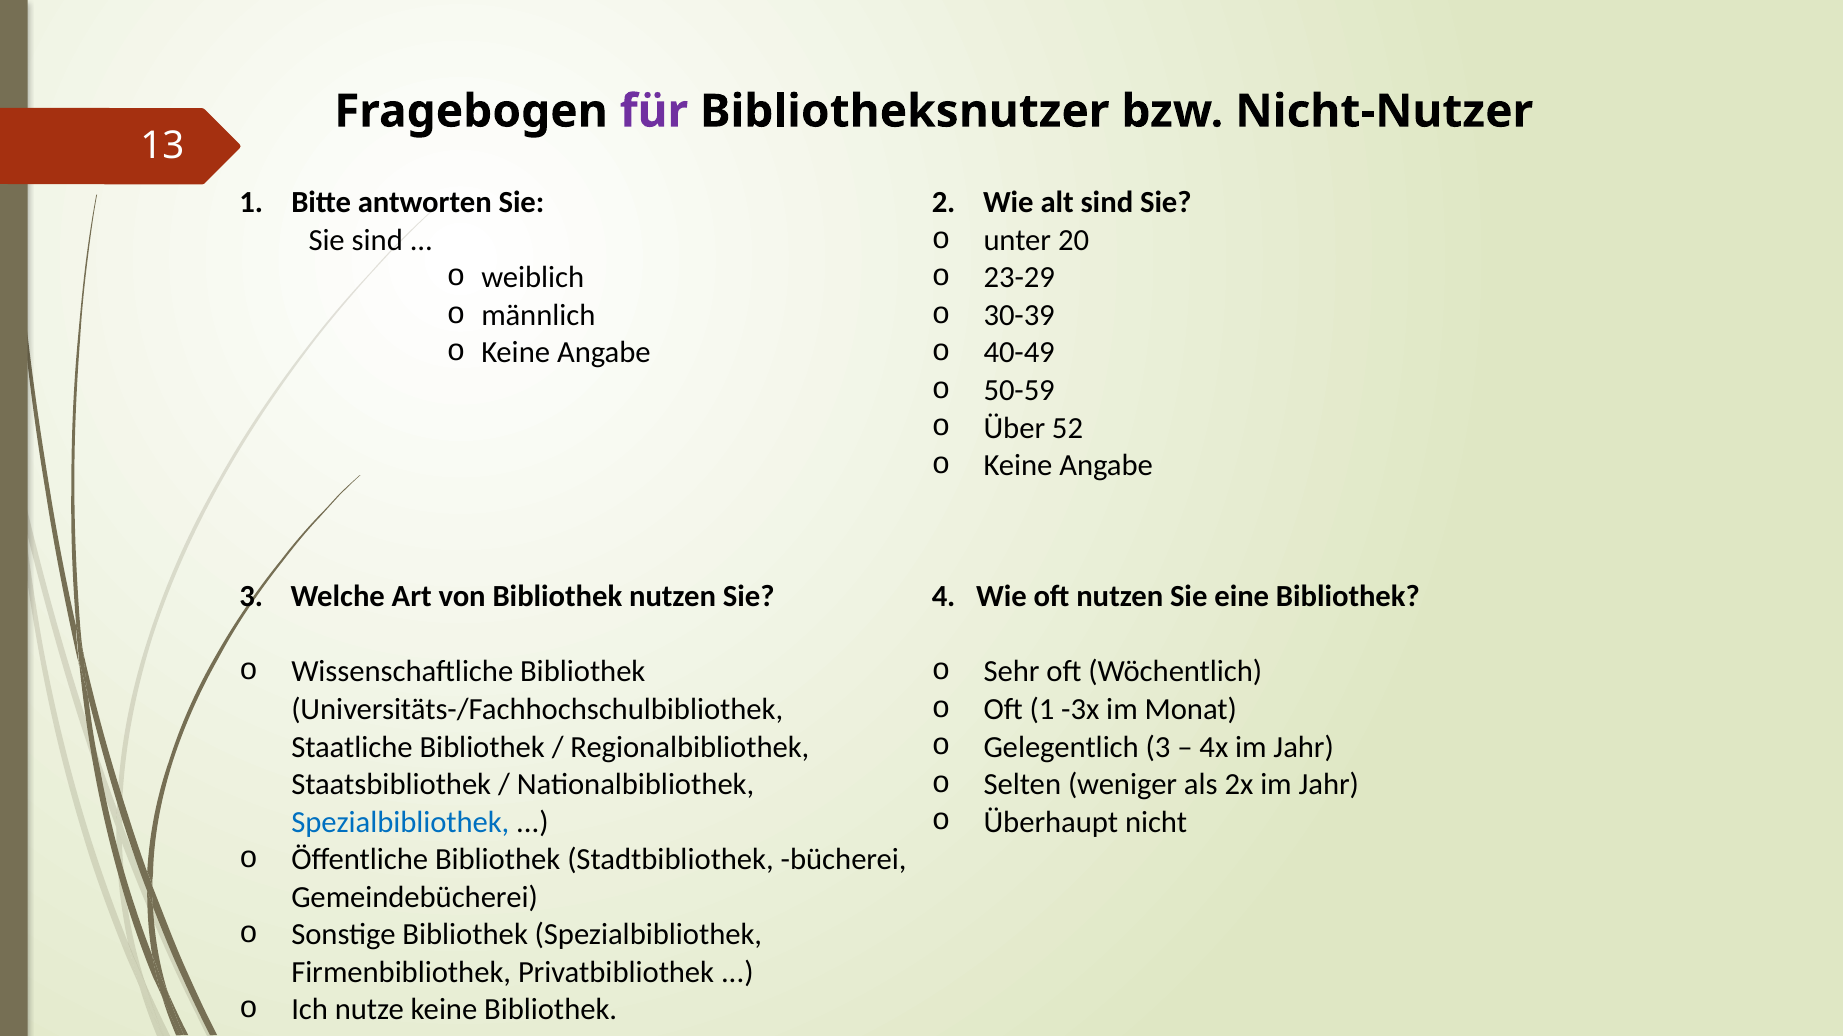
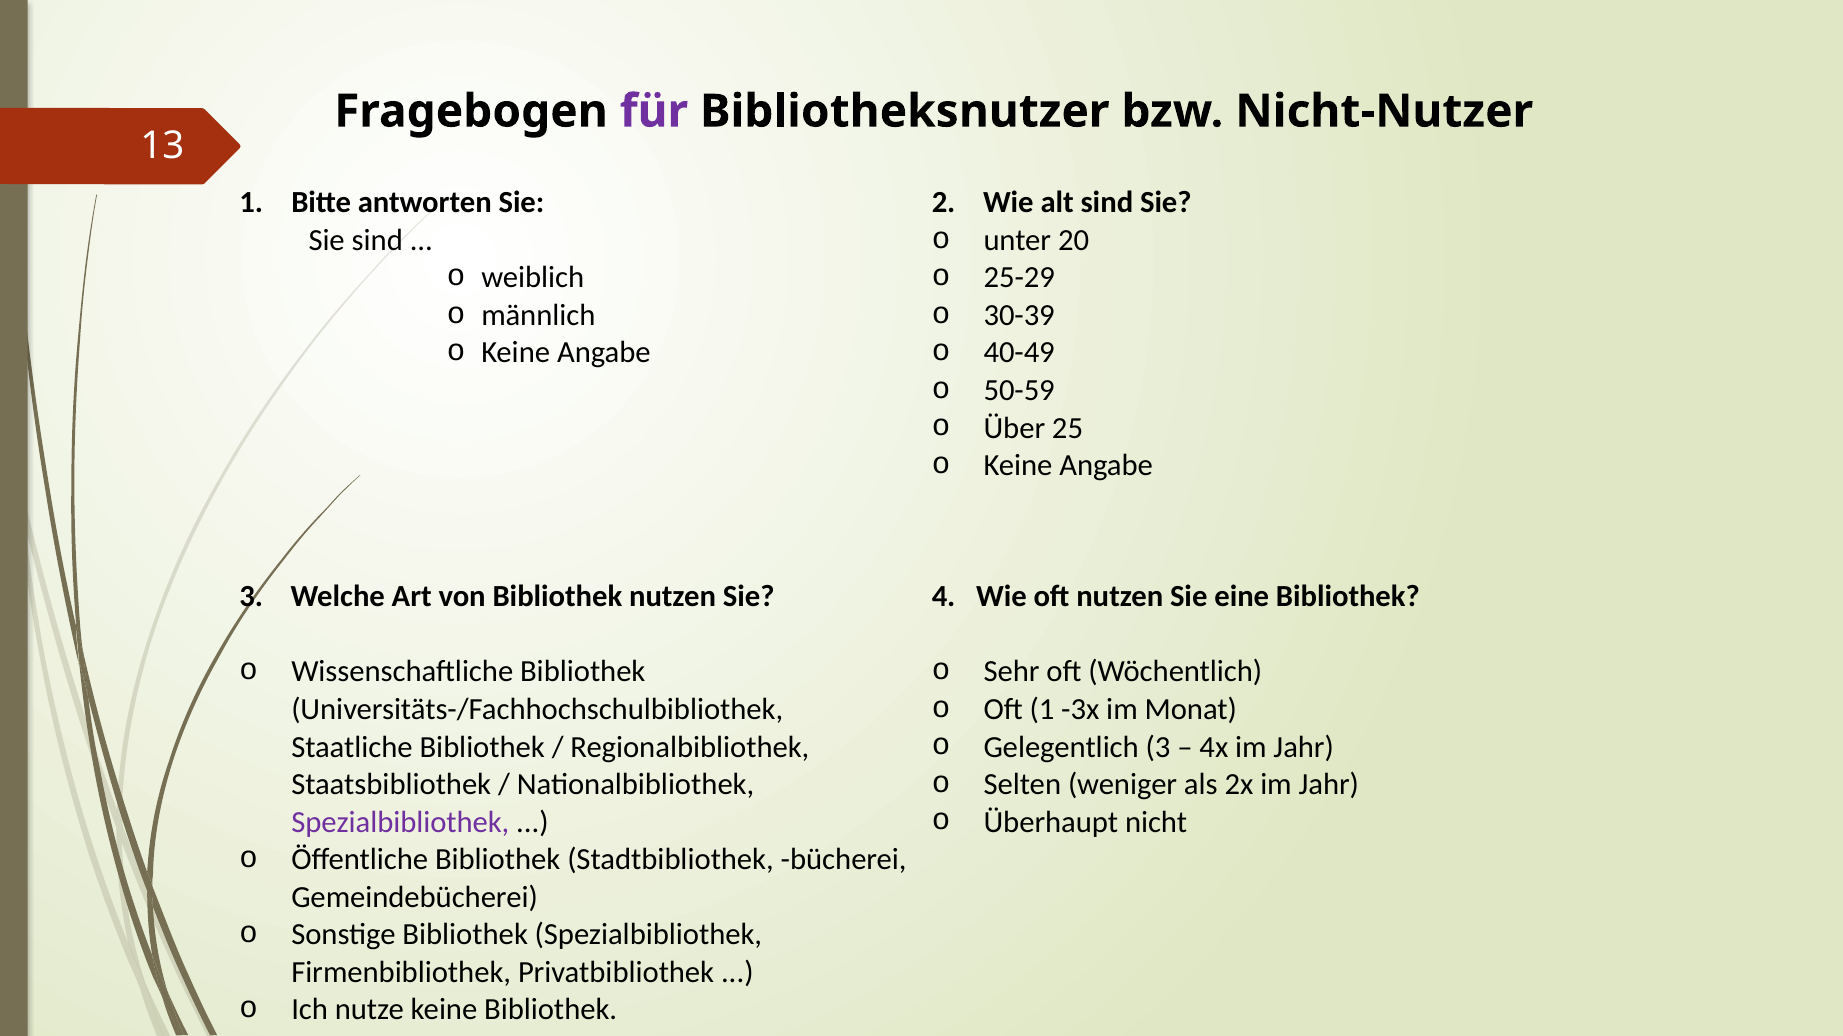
23-29: 23-29 -> 25-29
52: 52 -> 25
Spezialbibliothek at (400, 822) colour: blue -> purple
